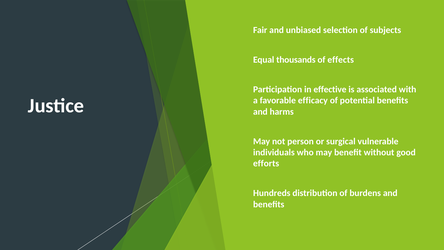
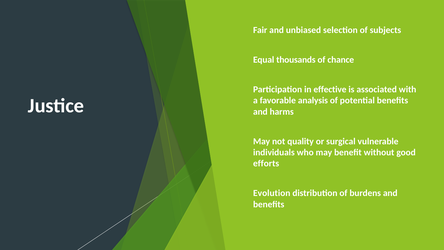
effects: effects -> chance
efficacy: efficacy -> analysis
person: person -> quality
Hundreds: Hundreds -> Evolution
